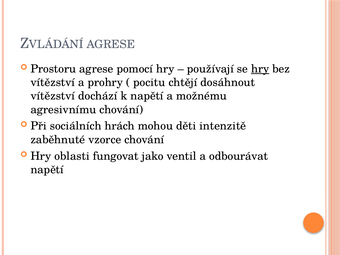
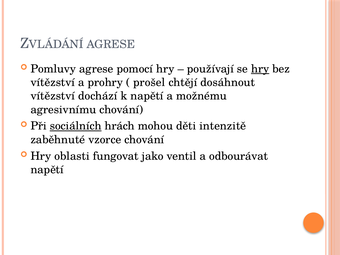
Prostoru: Prostoru -> Pomluvy
pocitu: pocitu -> prošel
sociálních underline: none -> present
